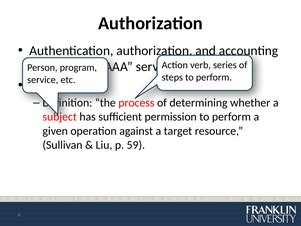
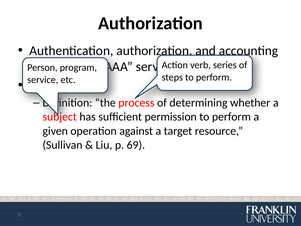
59: 59 -> 69
